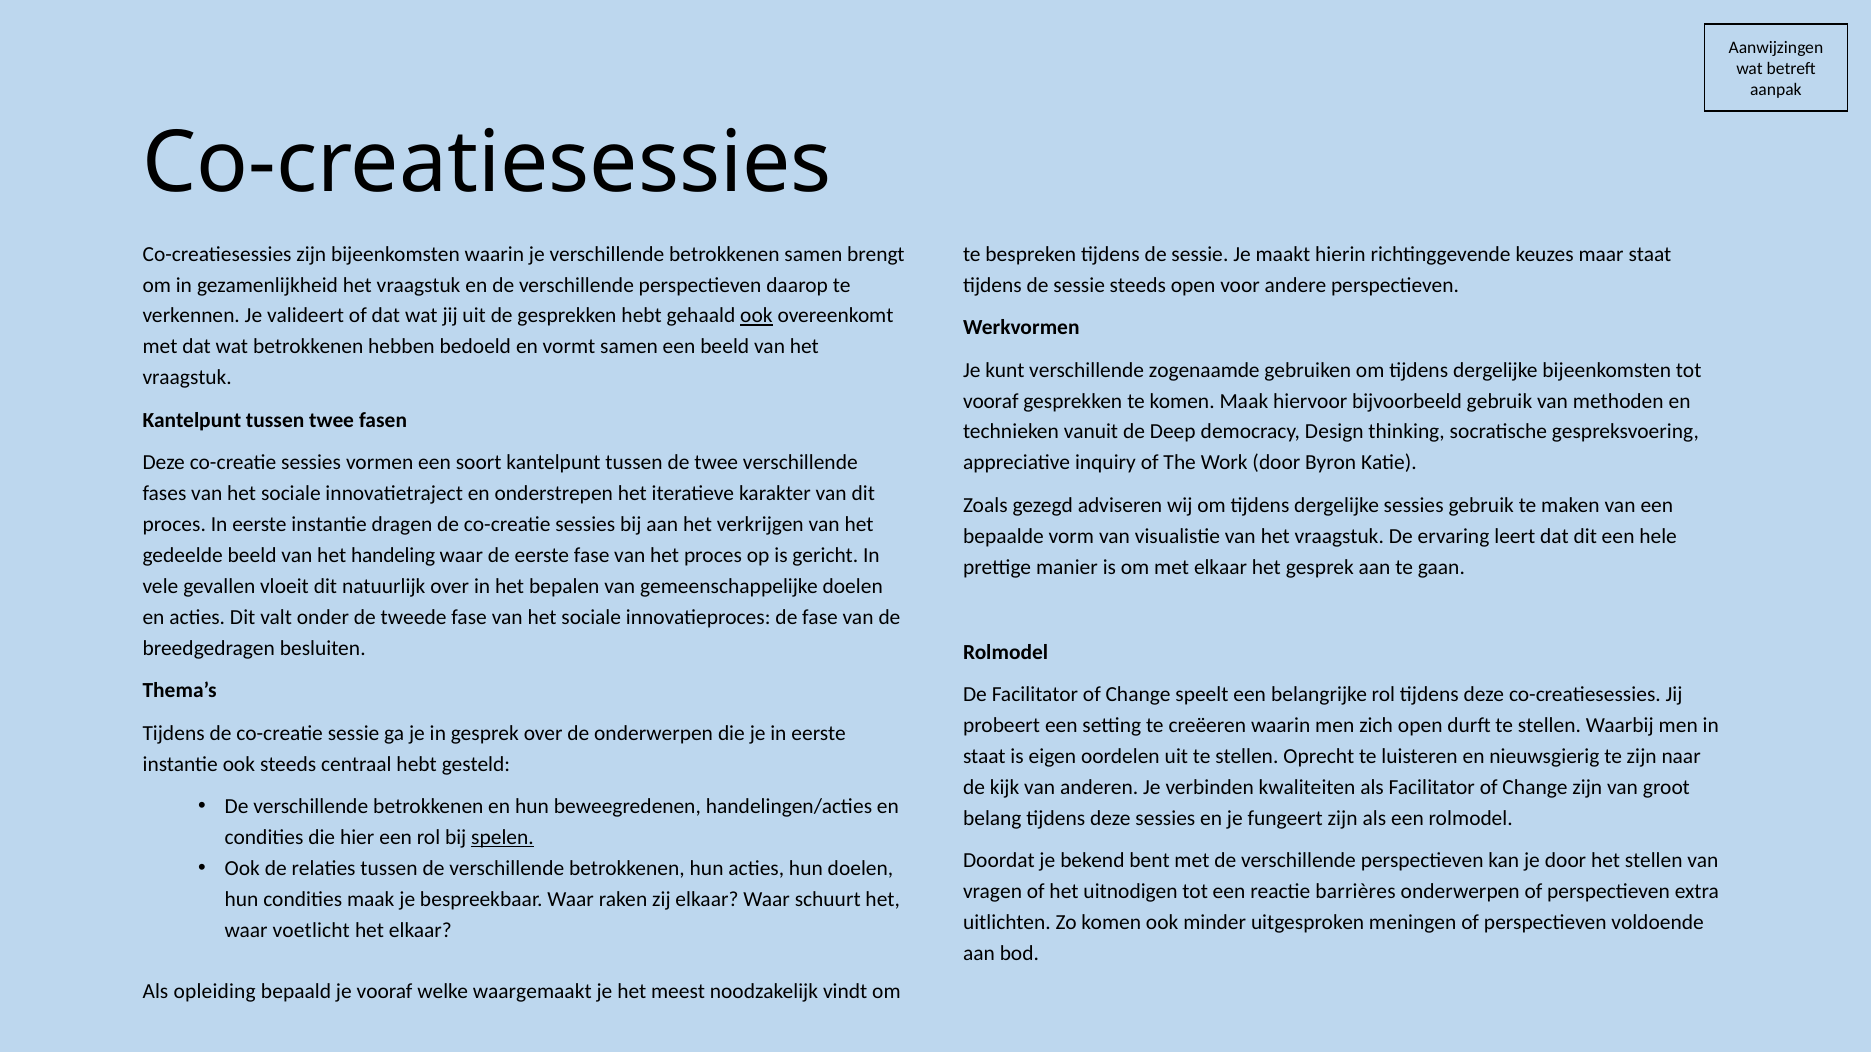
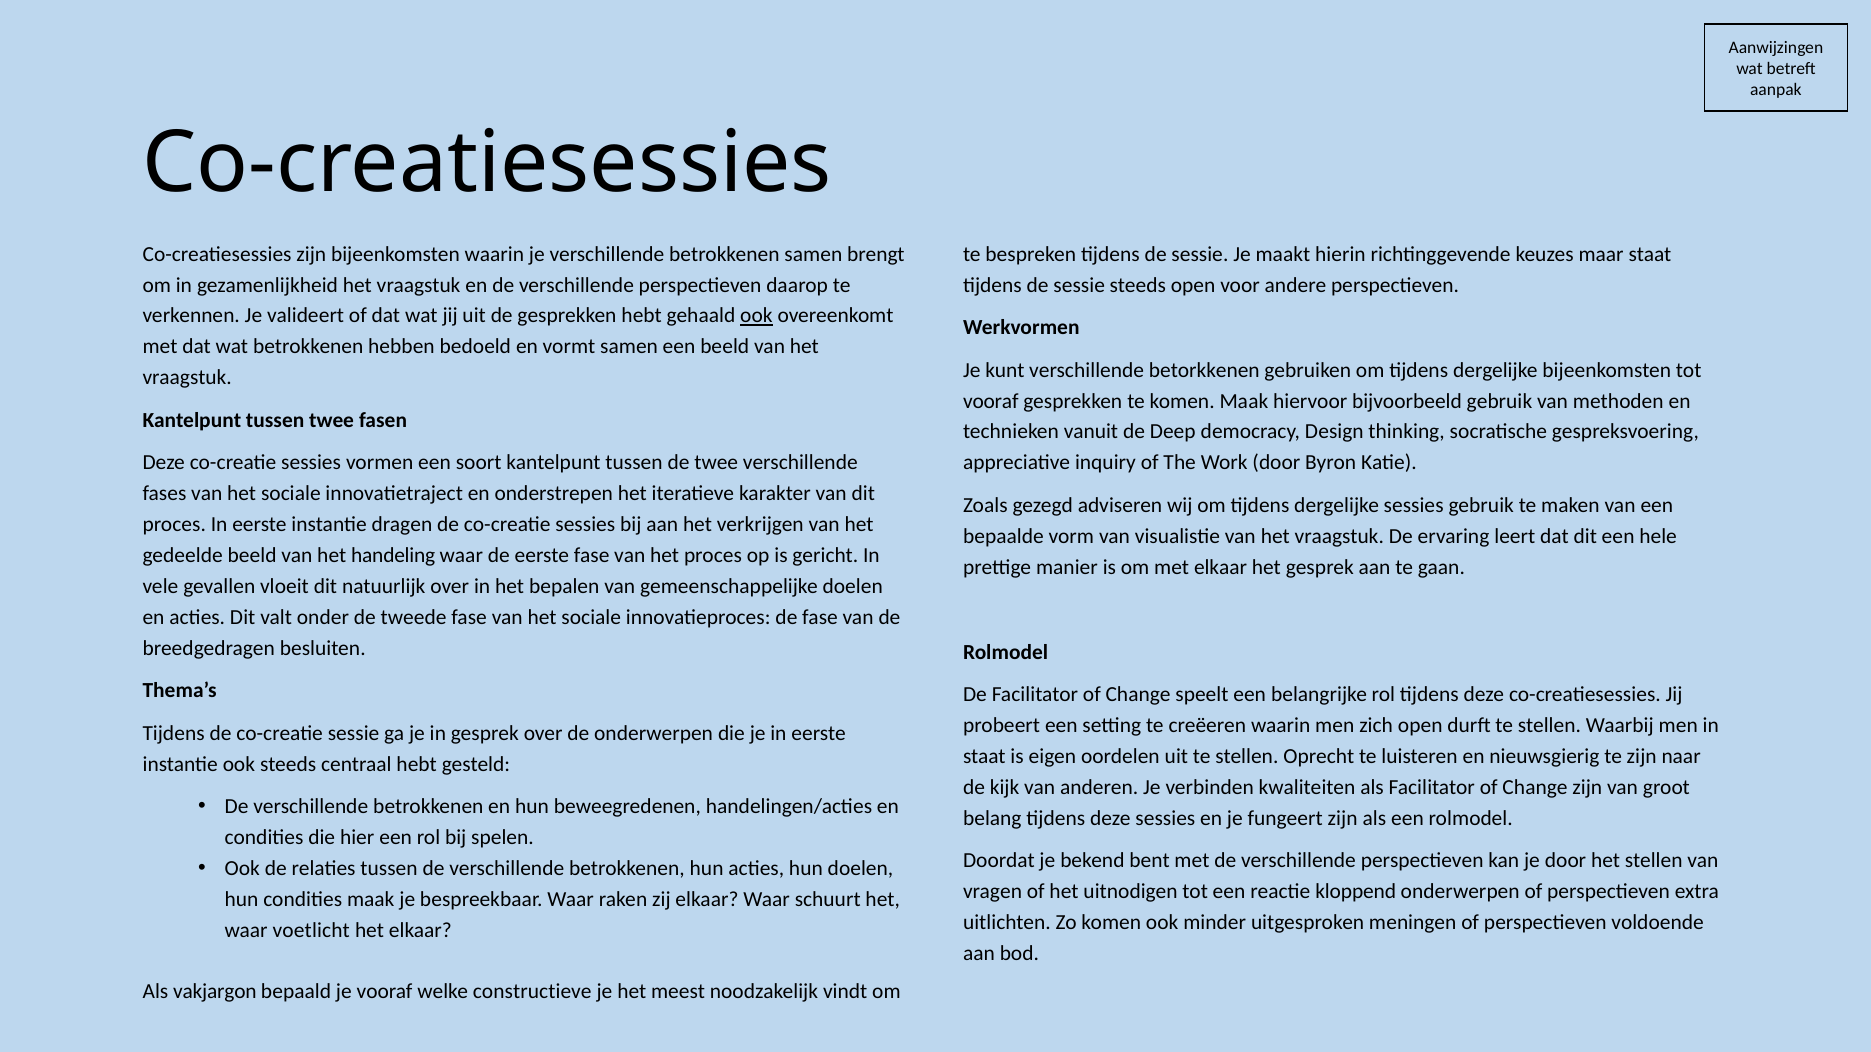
zogenaamde: zogenaamde -> betorkkenen
spelen underline: present -> none
barrières: barrières -> kloppend
opleiding: opleiding -> vakjargon
waargemaakt: waargemaakt -> constructieve
